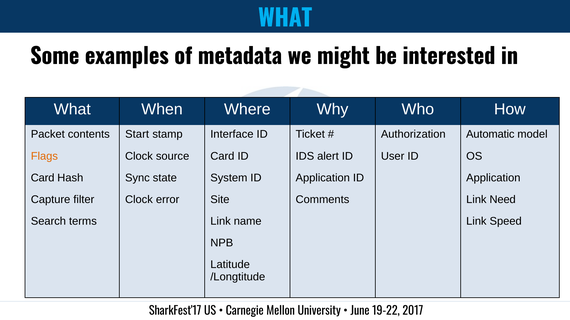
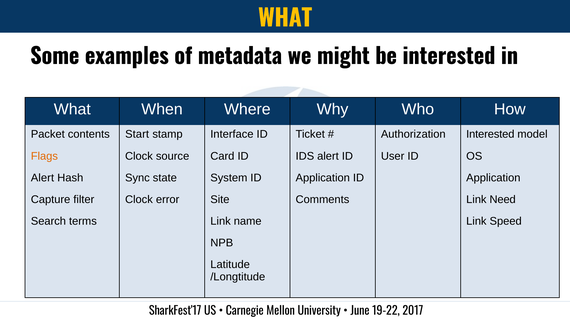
WHAT at (285, 19) colour: light blue -> yellow
Authorization Automatic: Automatic -> Interested
Card at (43, 178): Card -> Alert
